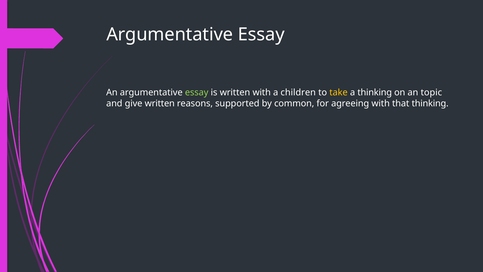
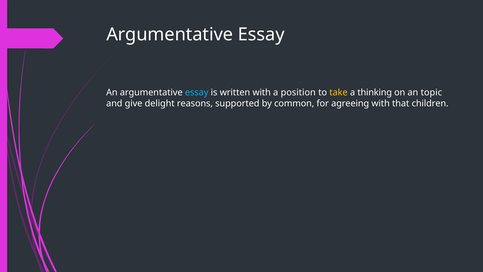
essay at (197, 92) colour: light green -> light blue
children: children -> position
give written: written -> delight
that thinking: thinking -> children
